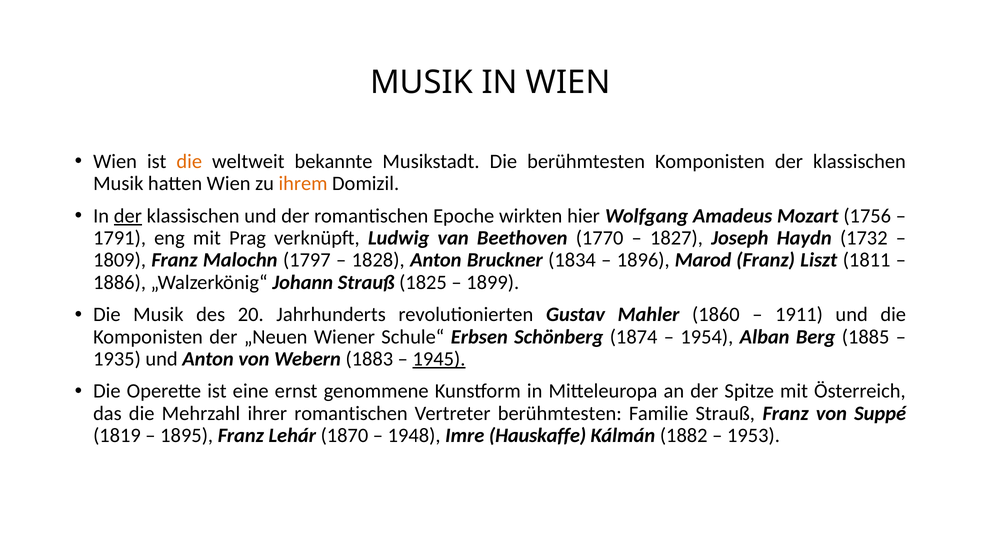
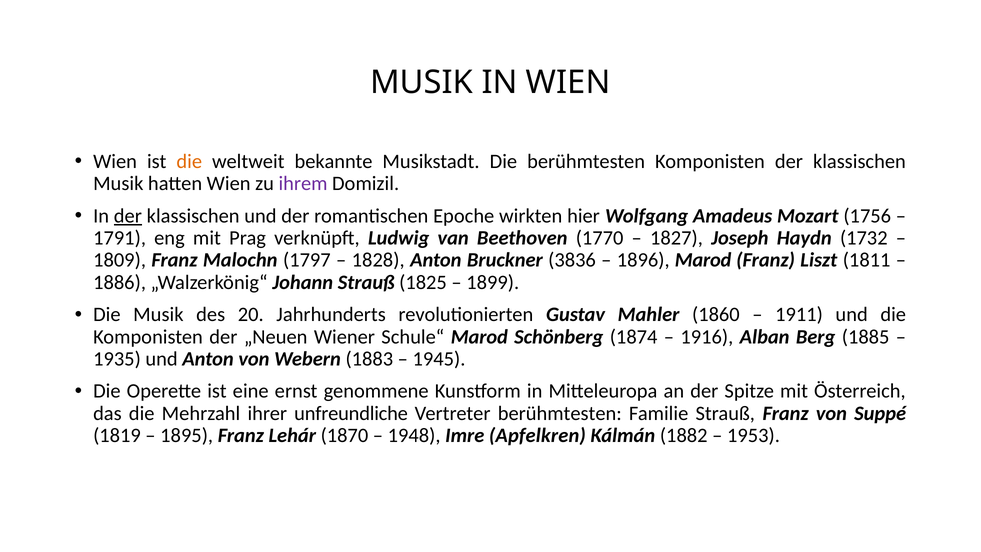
ihrem colour: orange -> purple
1834: 1834 -> 3836
Schule“ Erbsen: Erbsen -> Marod
1954: 1954 -> 1916
1945 underline: present -> none
ihrer romantischen: romantischen -> unfreundliche
Hauskaffe: Hauskaffe -> Apfelkren
